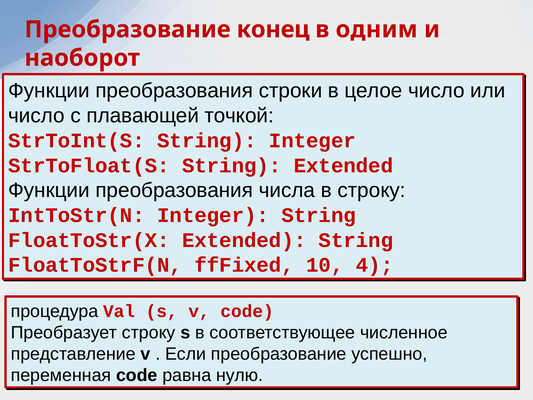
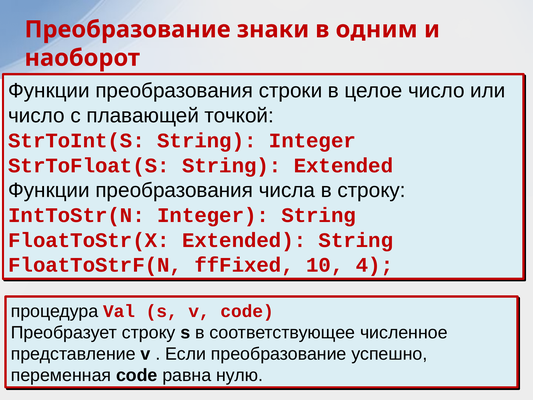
конец: конец -> знаки
